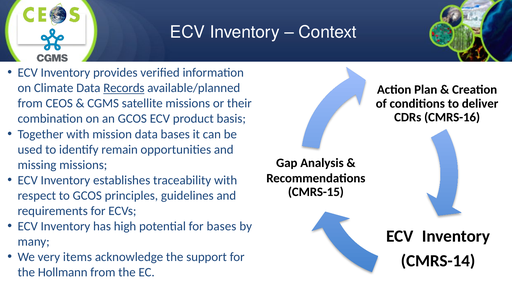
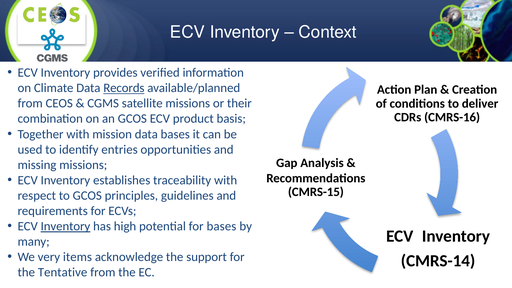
remain: remain -> entries
Inventory at (65, 226) underline: none -> present
Hollmann: Hollmann -> Tentative
